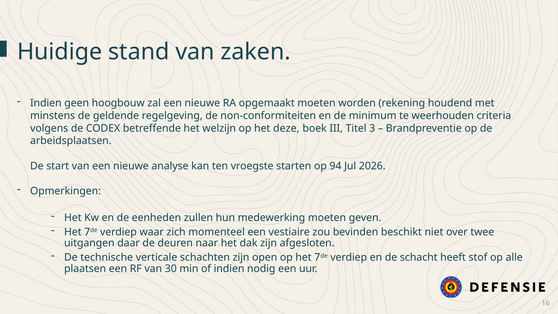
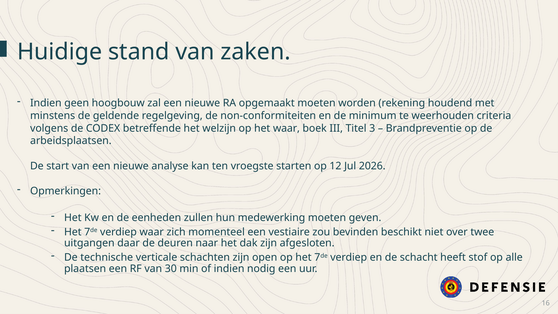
het deze: deze -> waar
94: 94 -> 12
